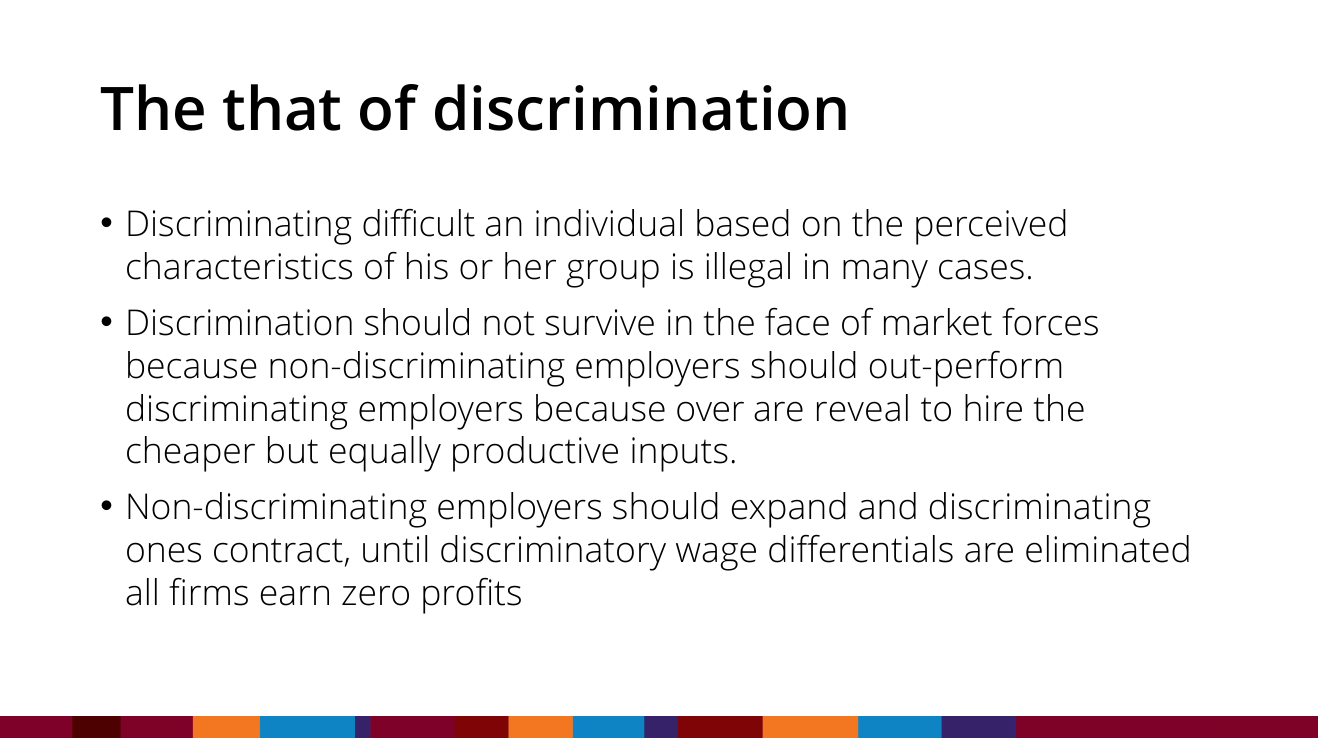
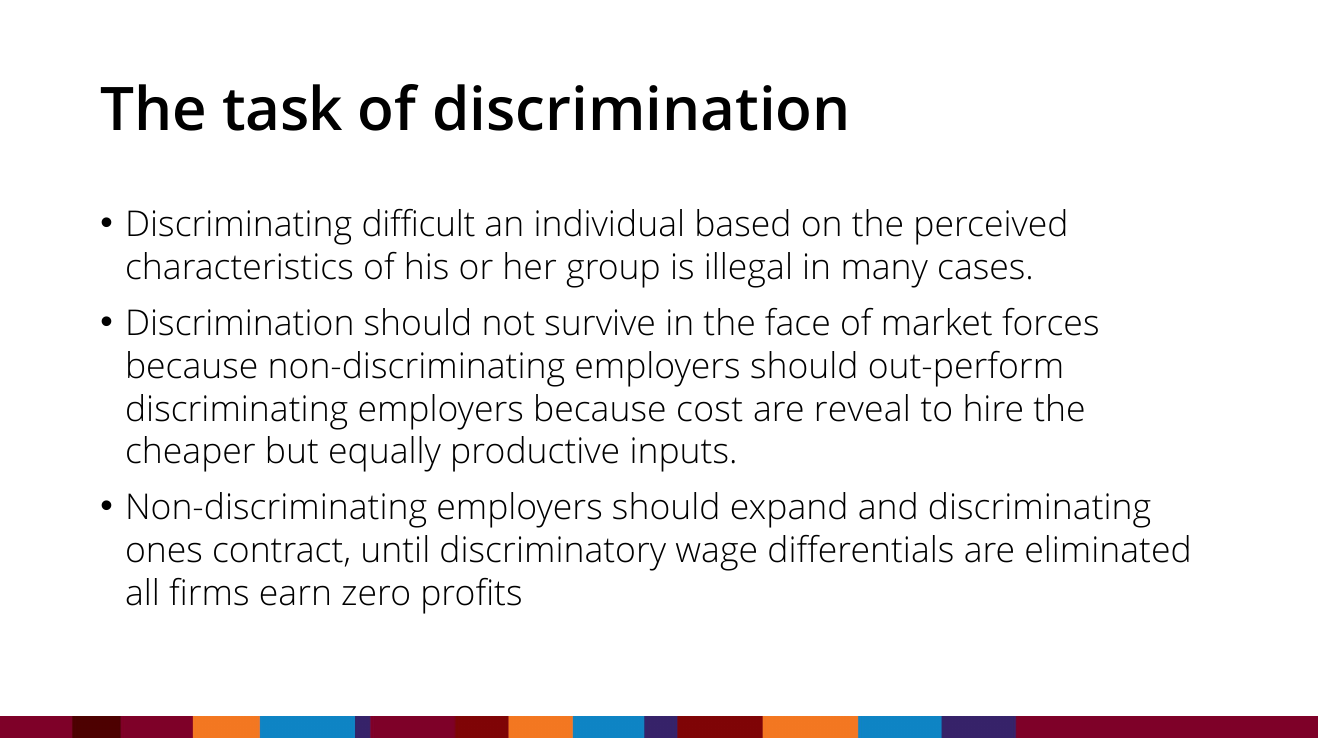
that: that -> task
over: over -> cost
